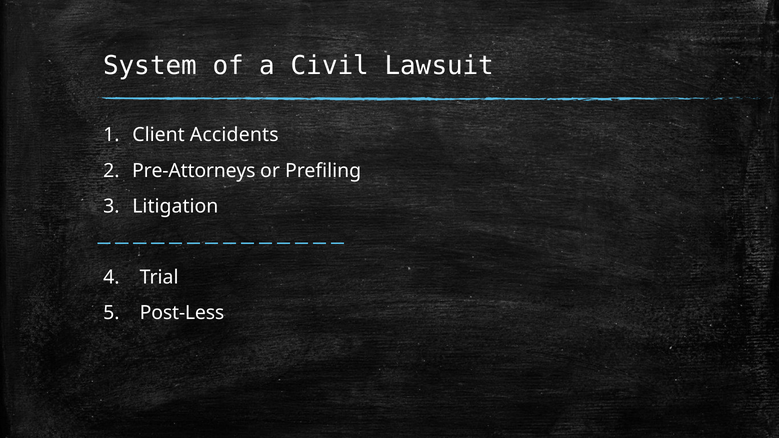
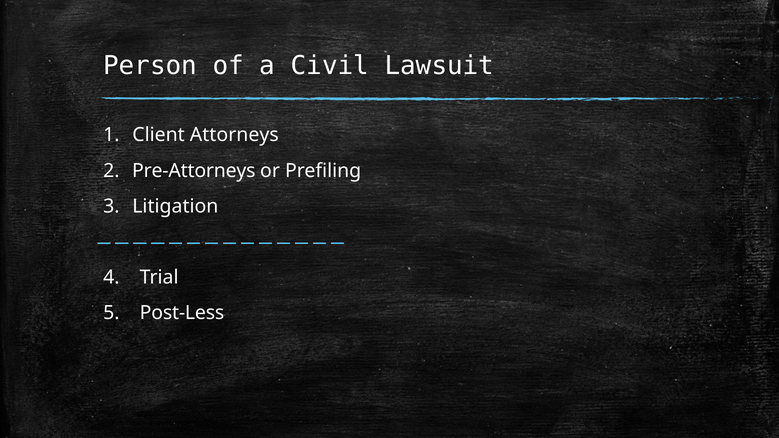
System: System -> Person
Accidents: Accidents -> Attorneys
